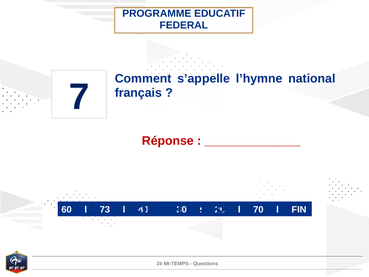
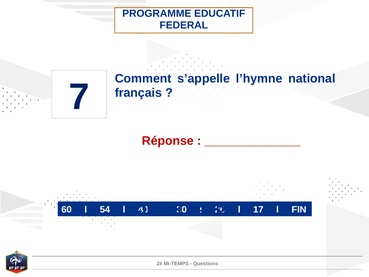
73: 73 -> 54
70: 70 -> 17
